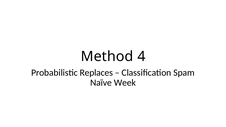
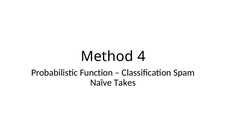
Replaces: Replaces -> Function
Week: Week -> Takes
